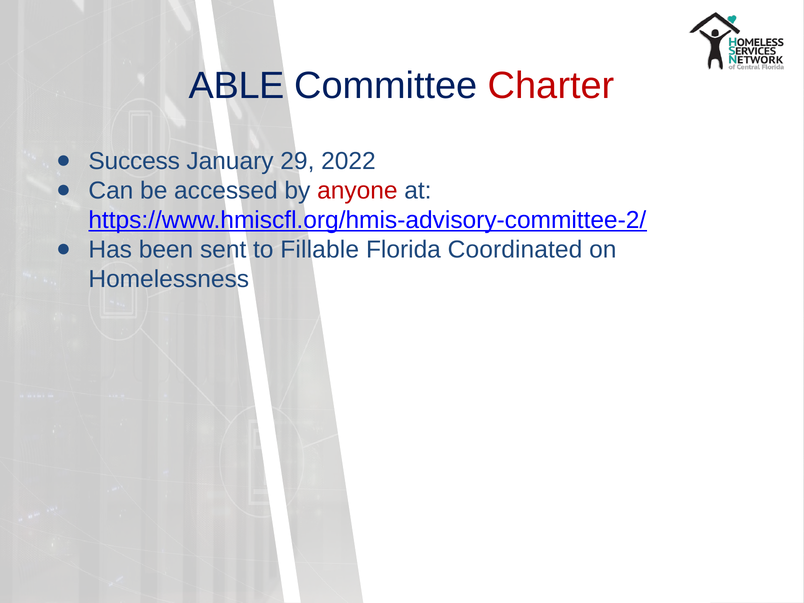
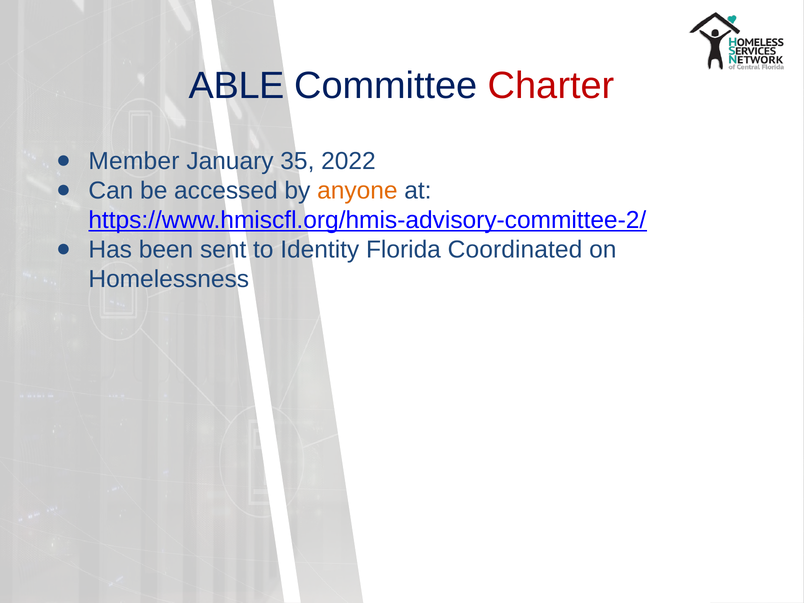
Success: Success -> Member
29: 29 -> 35
anyone colour: red -> orange
Fillable: Fillable -> Identity
